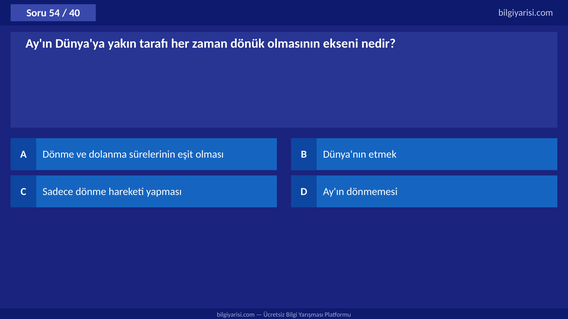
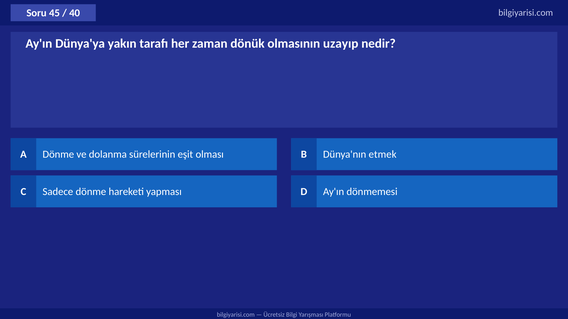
54: 54 -> 45
ekseni: ekseni -> uzayıp
